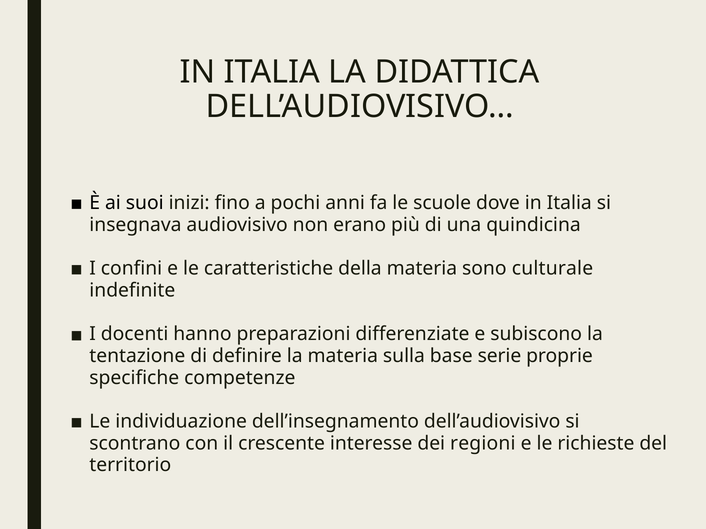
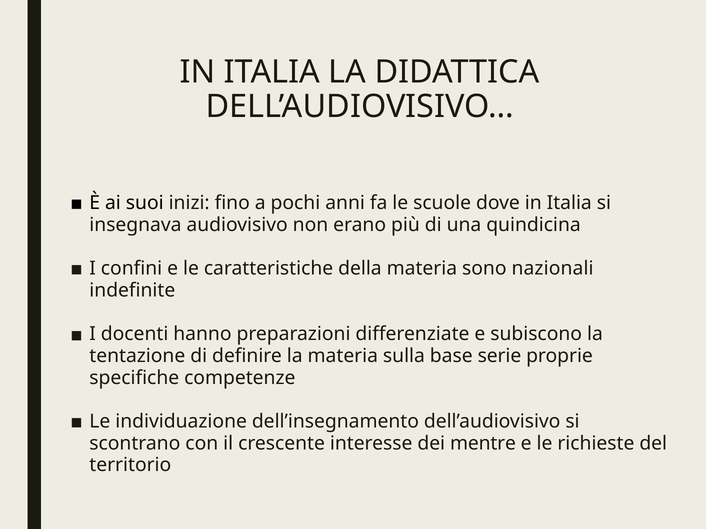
culturale: culturale -> nazionali
regioni: regioni -> mentre
